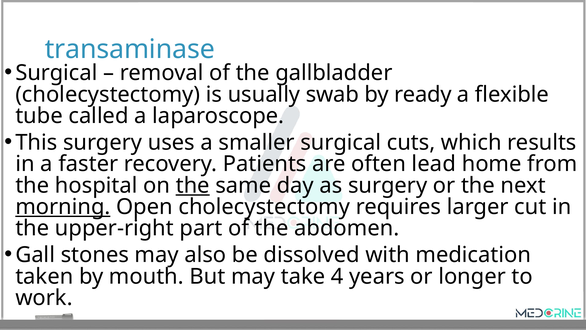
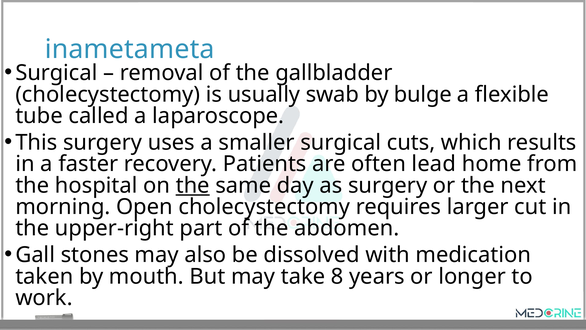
transaminase: transaminase -> inametameta
ready: ready -> bulge
morning underline: present -> none
4: 4 -> 8
